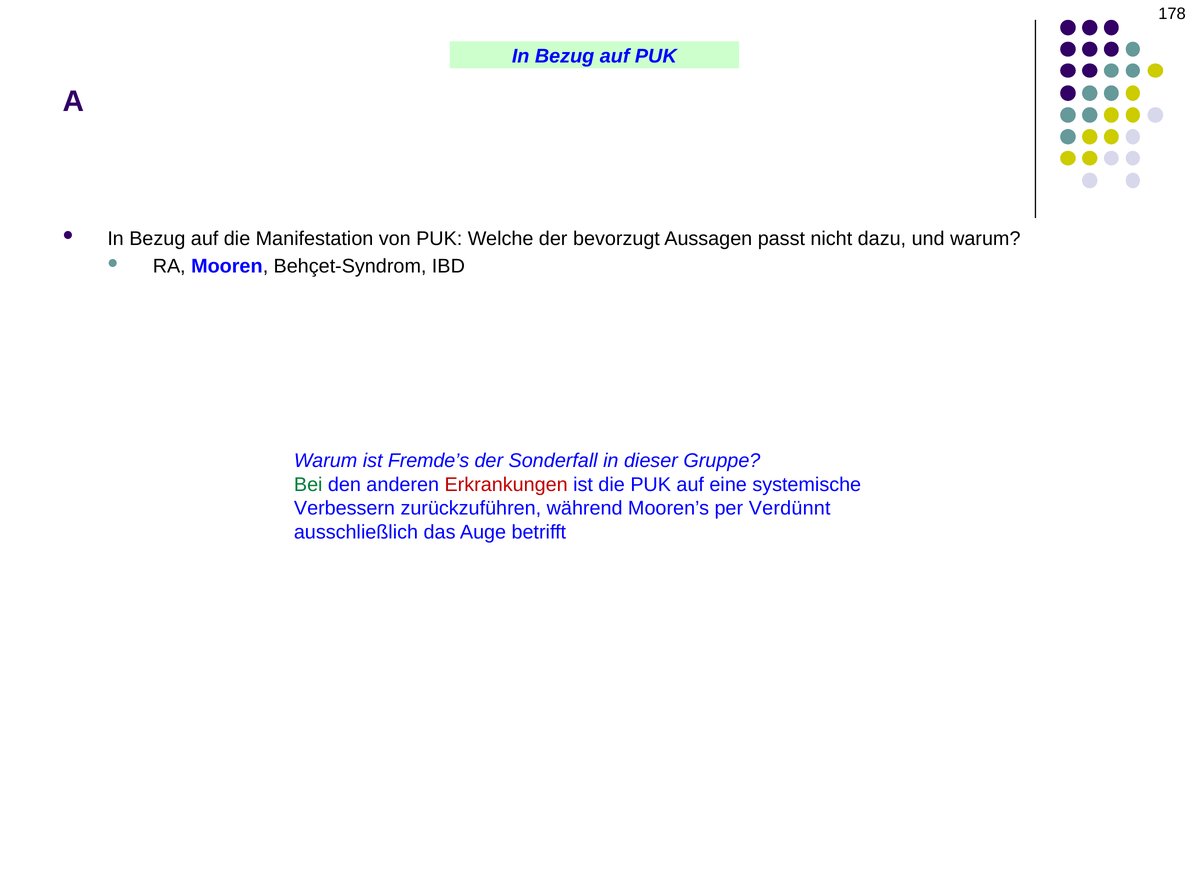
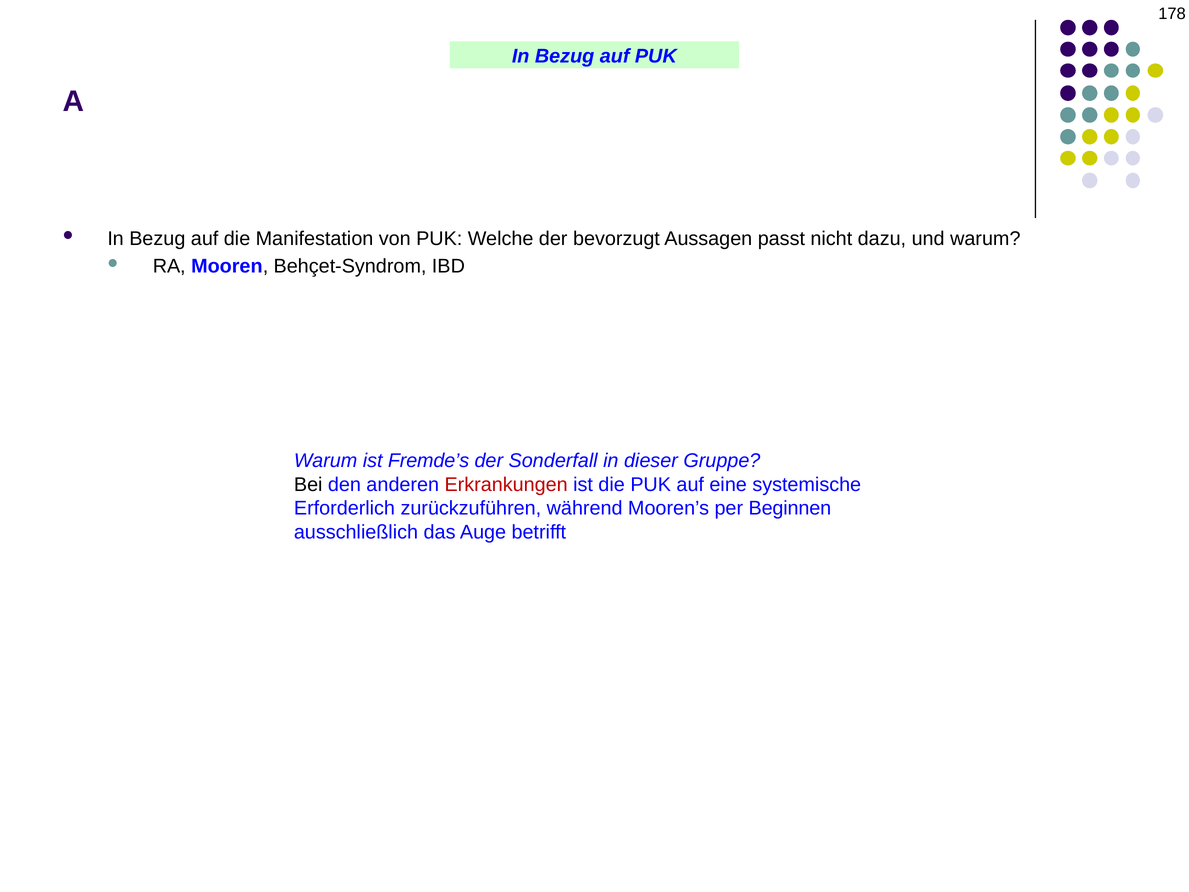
Bei colour: green -> black
Verbessern: Verbessern -> Erforderlich
Verdünnt: Verdünnt -> Beginnen
